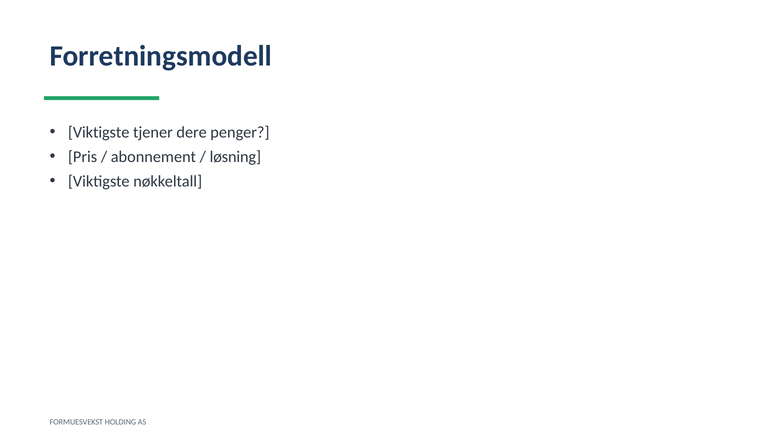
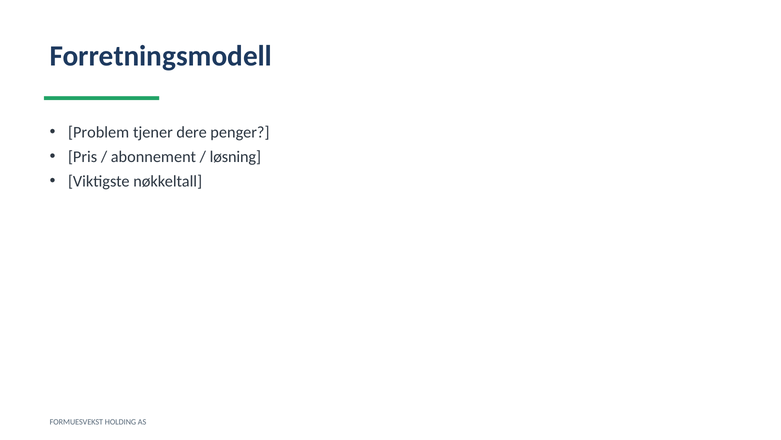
Viktigste at (99, 132): Viktigste -> Problem
